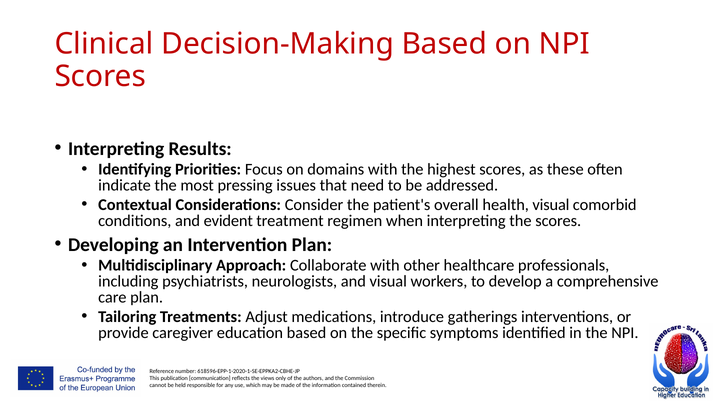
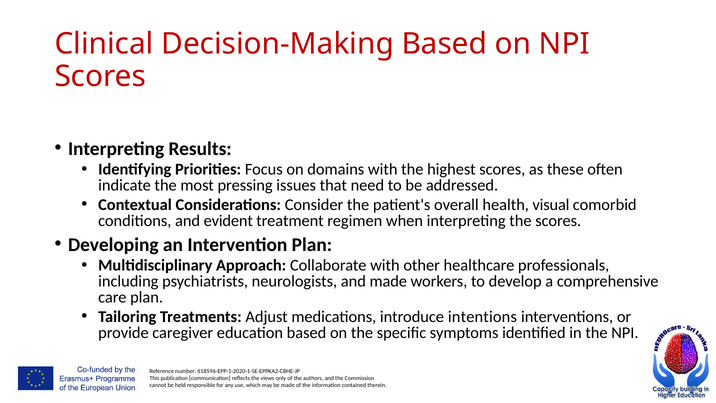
and visual: visual -> made
gatherings: gatherings -> intentions
